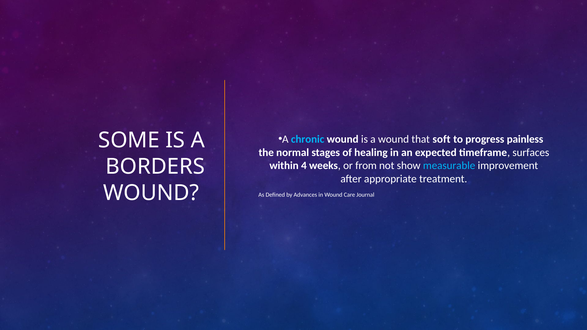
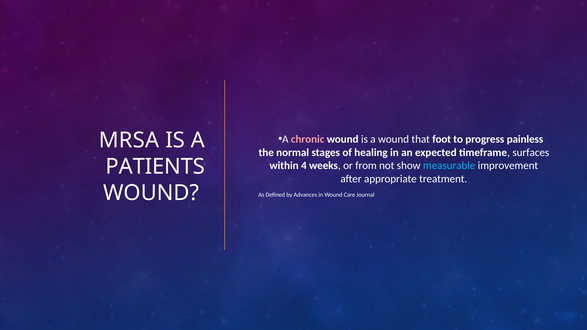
chronic colour: light blue -> pink
soft: soft -> foot
SOME: SOME -> MRSA
BORDERS: BORDERS -> PATIENTS
